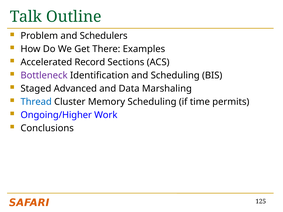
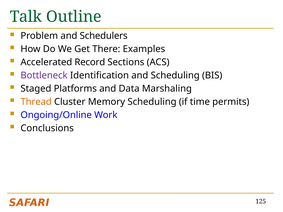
Advanced: Advanced -> Platforms
Thread colour: blue -> orange
Ongoing/Higher: Ongoing/Higher -> Ongoing/Online
